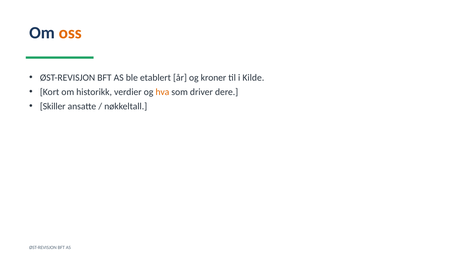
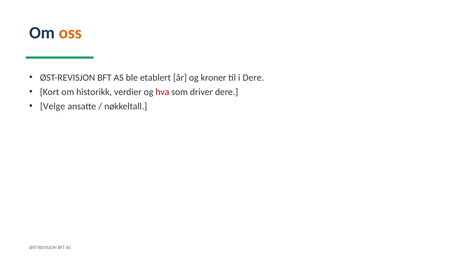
i Kilde: Kilde -> Dere
hva colour: orange -> red
Skiller: Skiller -> Velge
